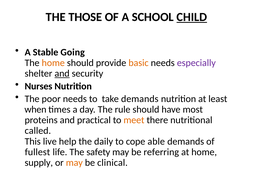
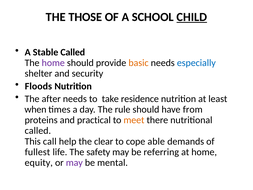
Stable Going: Going -> Called
home at (53, 63) colour: orange -> purple
especially colour: purple -> blue
and at (62, 73) underline: present -> none
Nurses: Nurses -> Floods
poor: poor -> after
take demands: demands -> residence
most: most -> from
live: live -> call
daily: daily -> clear
supply: supply -> equity
may at (74, 162) colour: orange -> purple
clinical: clinical -> mental
